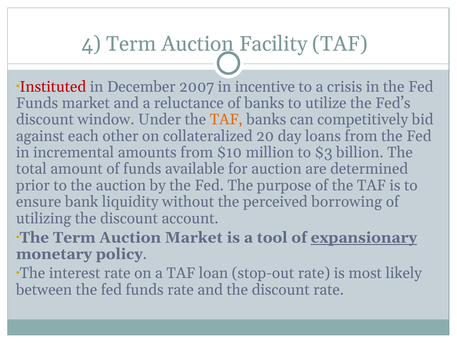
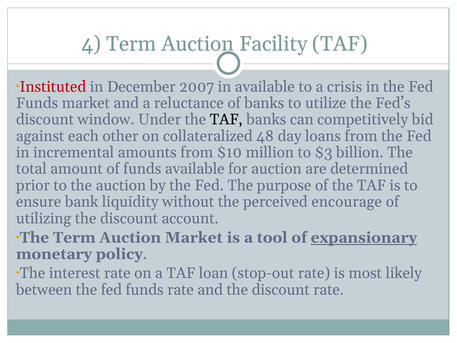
in incentive: incentive -> available
TAF at (226, 119) colour: orange -> black
20: 20 -> 48
borrowing: borrowing -> encourage
